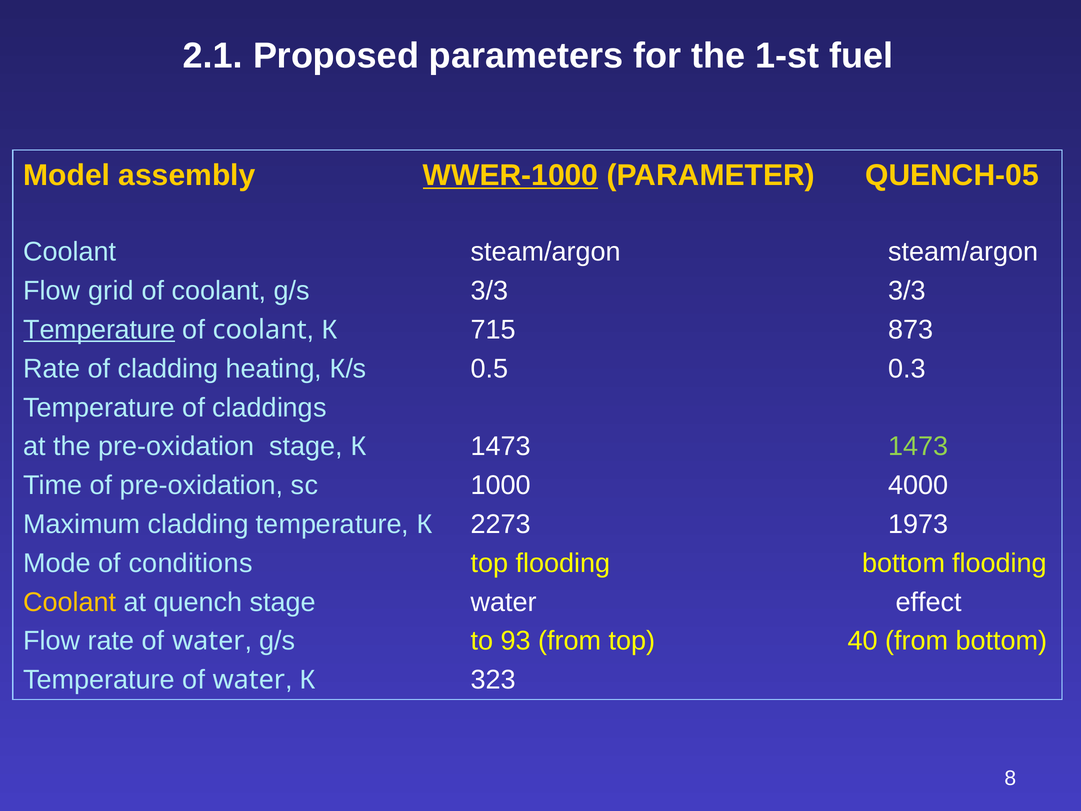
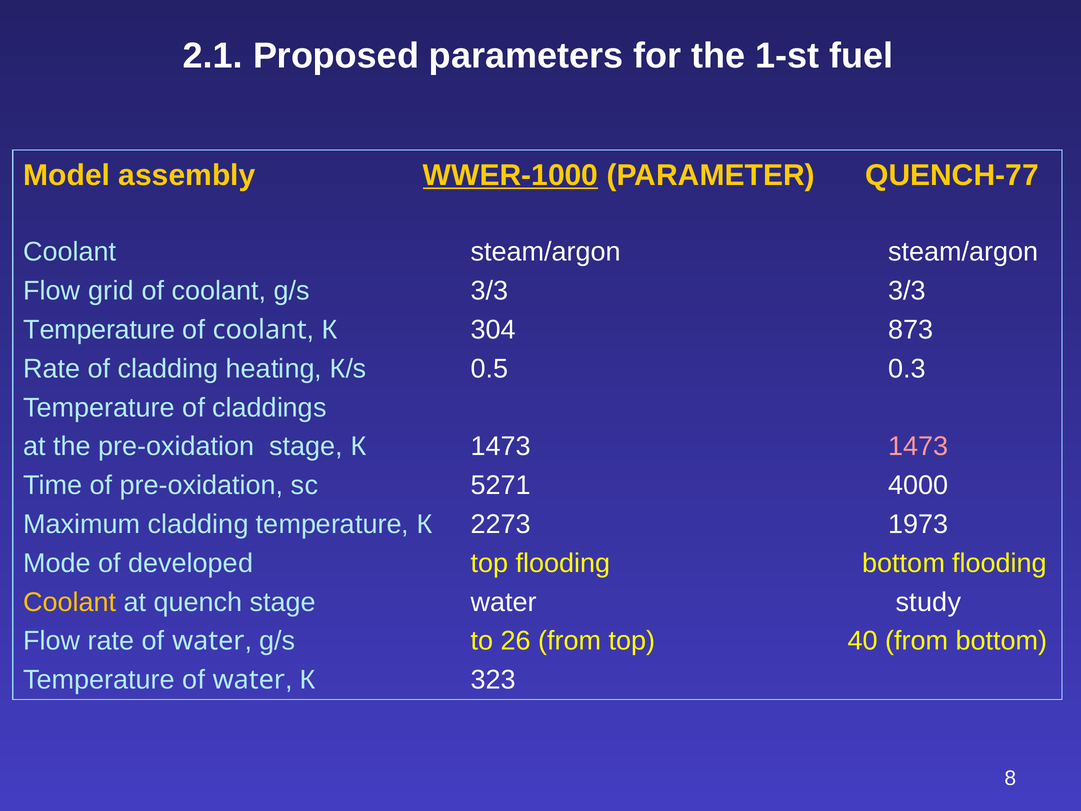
QUENCH-05: QUENCH-05 -> QUENCH-77
Temperature at (99, 330) underline: present -> none
715: 715 -> 304
1473 at (918, 446) colour: light green -> pink
1000: 1000 -> 5271
conditions: conditions -> developed
effect: effect -> study
93: 93 -> 26
